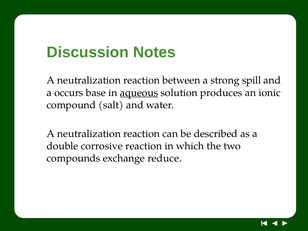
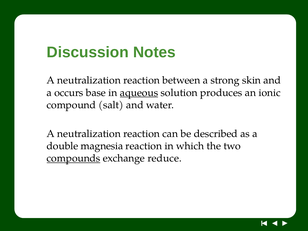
spill: spill -> skin
corrosive: corrosive -> magnesia
compounds underline: none -> present
